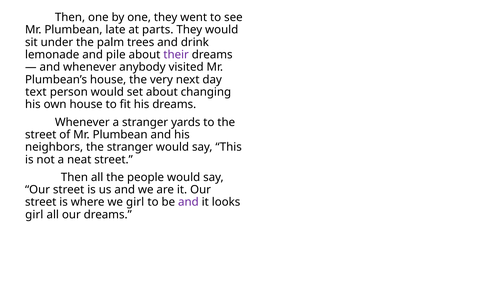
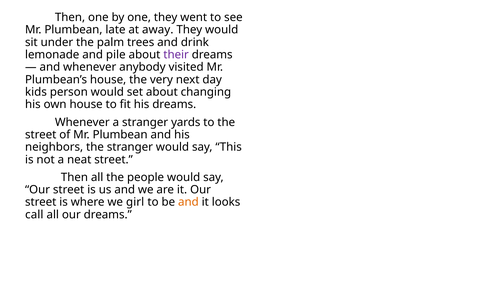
parts: parts -> away
text: text -> kids
and at (188, 202) colour: purple -> orange
girl at (34, 215): girl -> call
